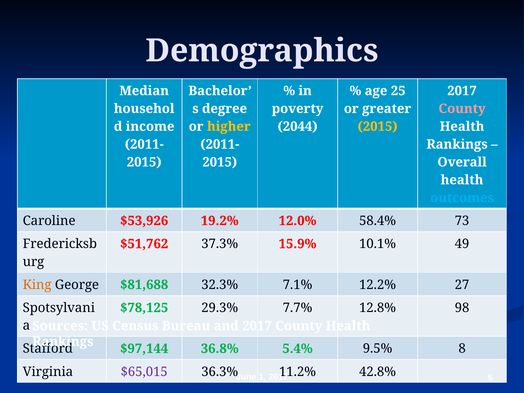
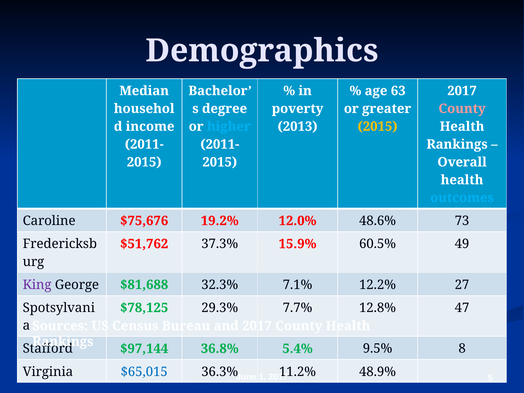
25: 25 -> 63
higher colour: yellow -> light blue
2044: 2044 -> 2013
$53,926: $53,926 -> $75,676
58.4%: 58.4% -> 48.6%
10.1%: 10.1% -> 60.5%
King colour: orange -> purple
98: 98 -> 47
$65,015 colour: purple -> blue
42.8%: 42.8% -> 48.9%
